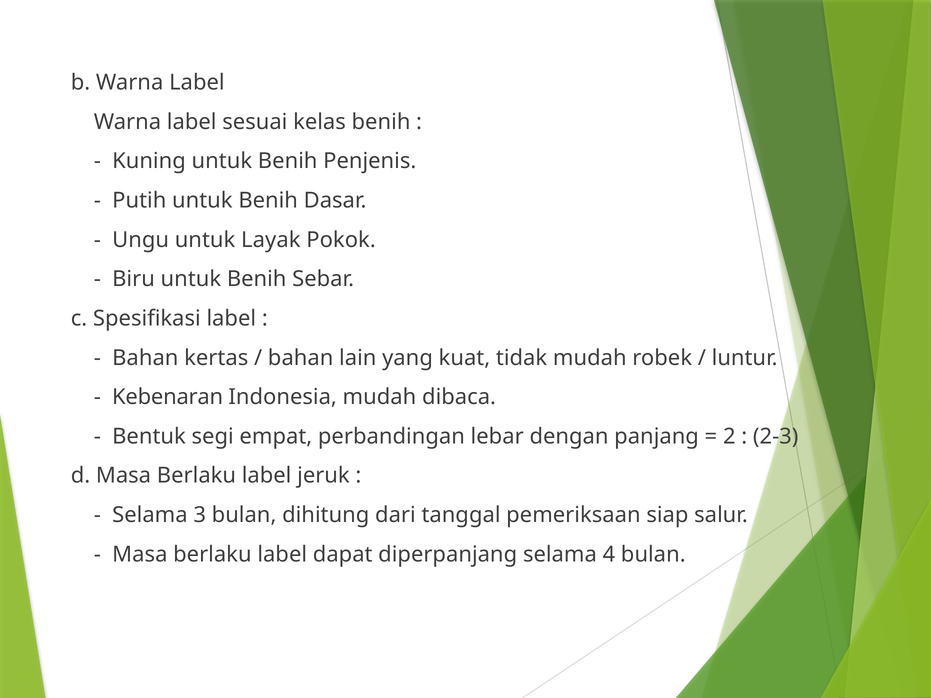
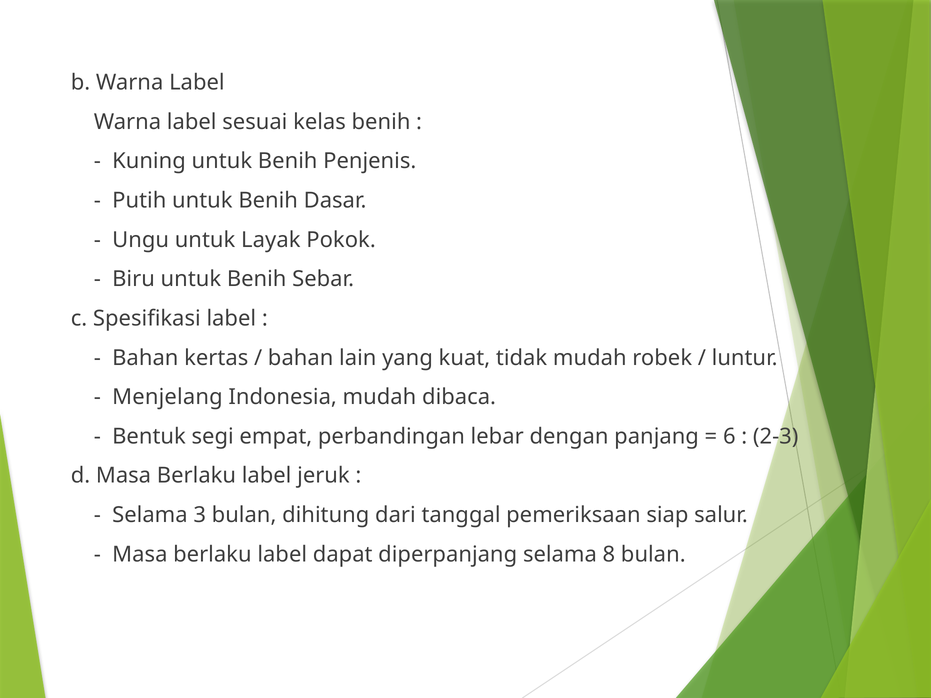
Kebenaran: Kebenaran -> Menjelang
2: 2 -> 6
4: 4 -> 8
